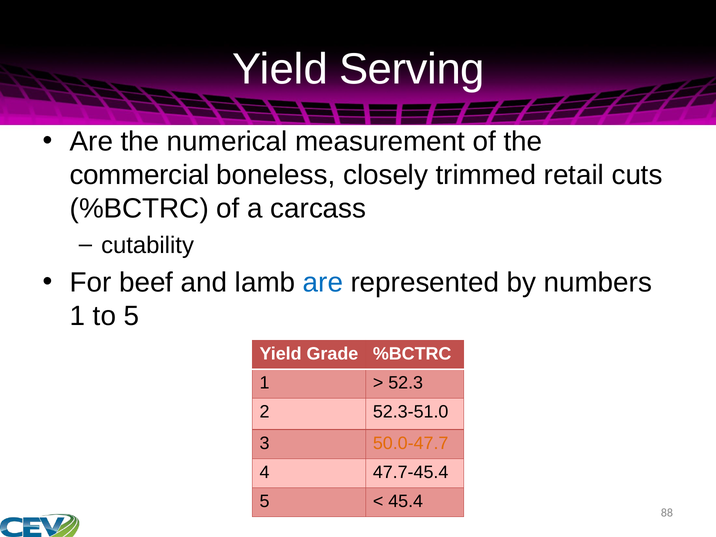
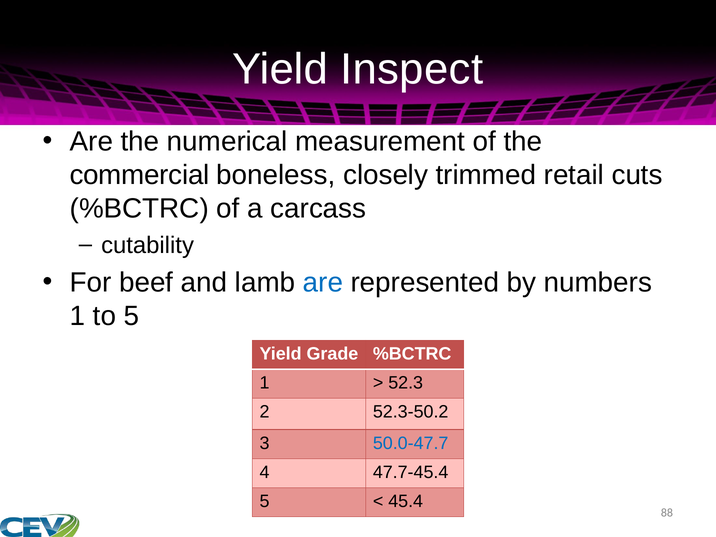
Serving: Serving -> Inspect
52.3-51.0: 52.3-51.0 -> 52.3-50.2
50.0-47.7 colour: orange -> blue
